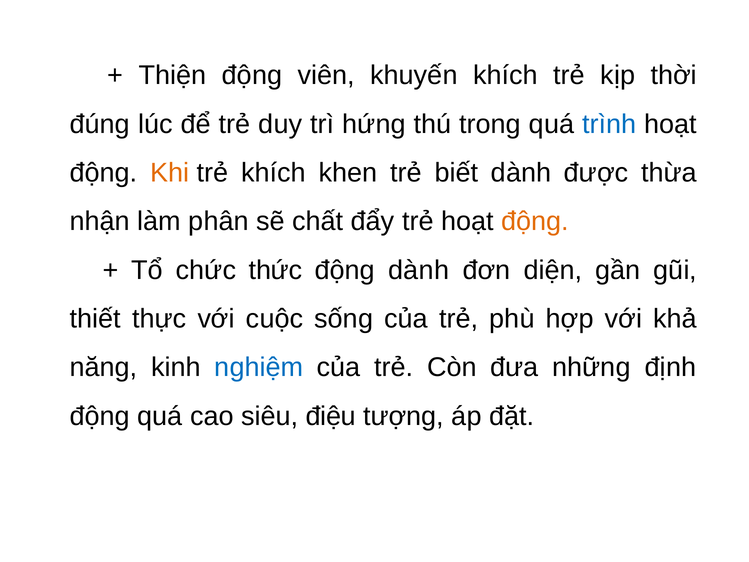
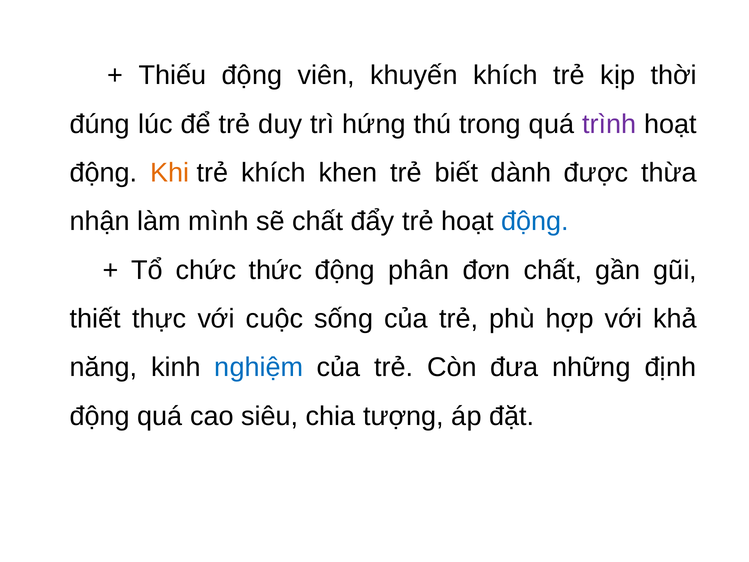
Thiện: Thiện -> Thiếu
trình colour: blue -> purple
phân: phân -> mình
động at (535, 221) colour: orange -> blue
động dành: dành -> phân
đơn diện: diện -> chất
điệu: điệu -> chia
